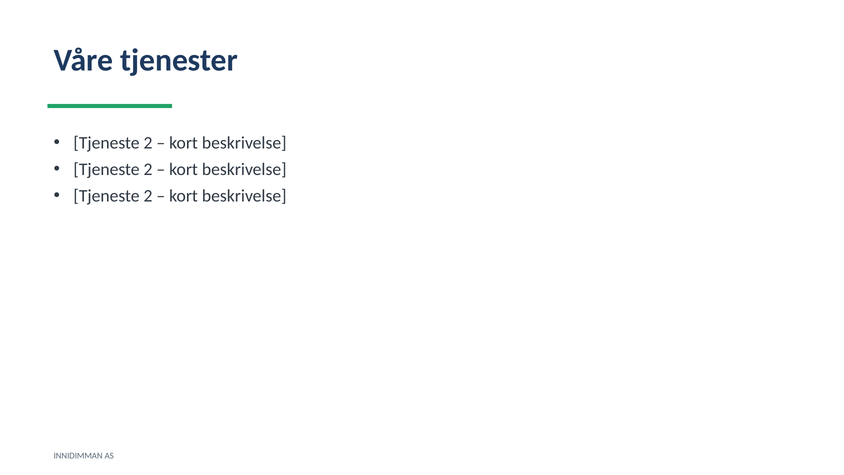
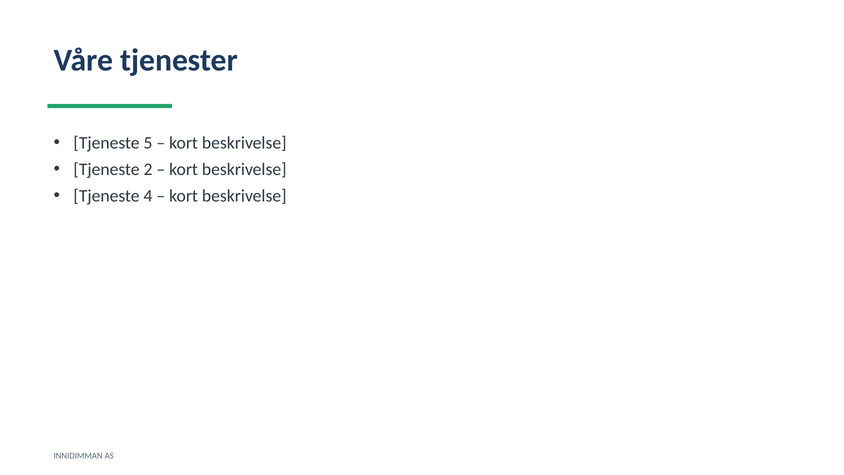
2 at (148, 143): 2 -> 5
2 at (148, 196): 2 -> 4
